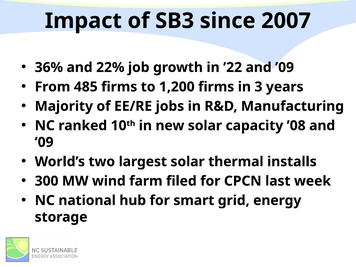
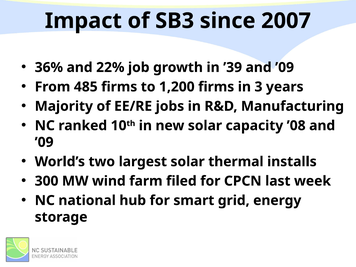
’22: ’22 -> ’39
